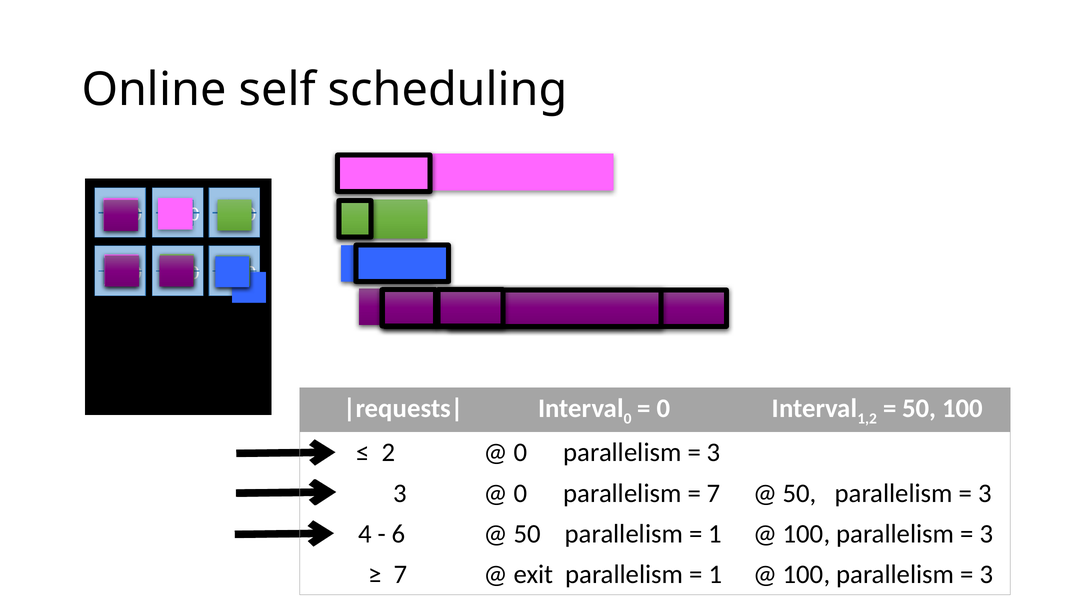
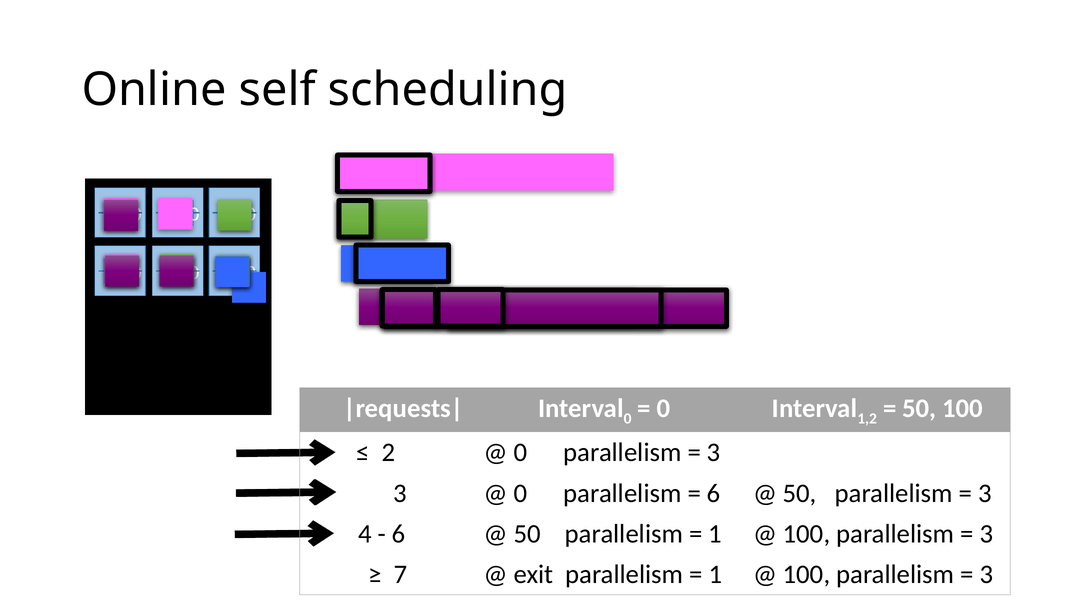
7 at (714, 493): 7 -> 6
